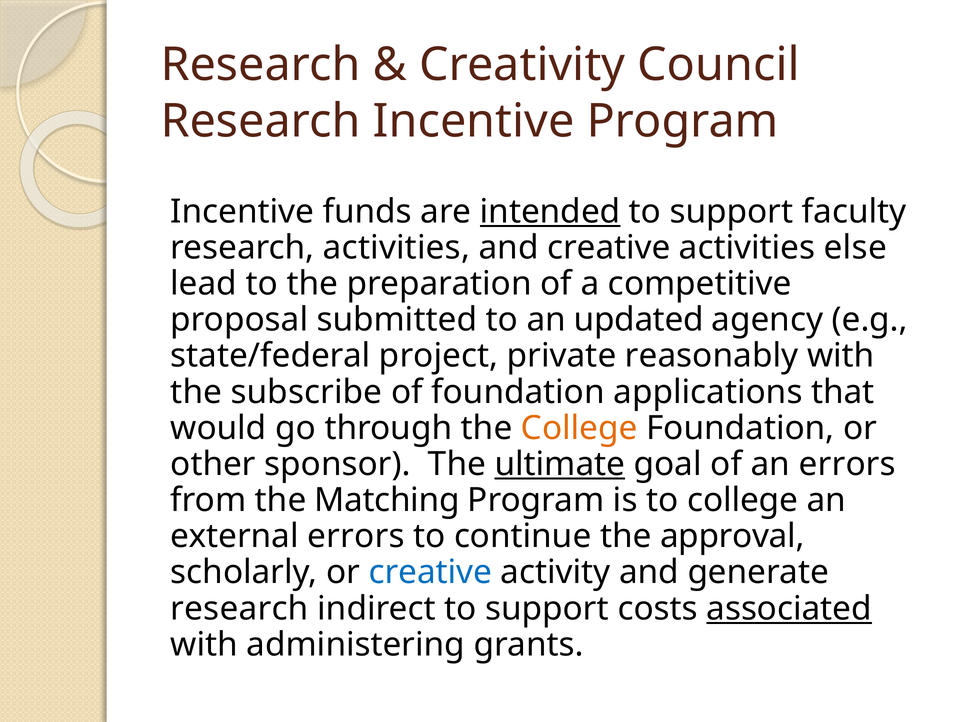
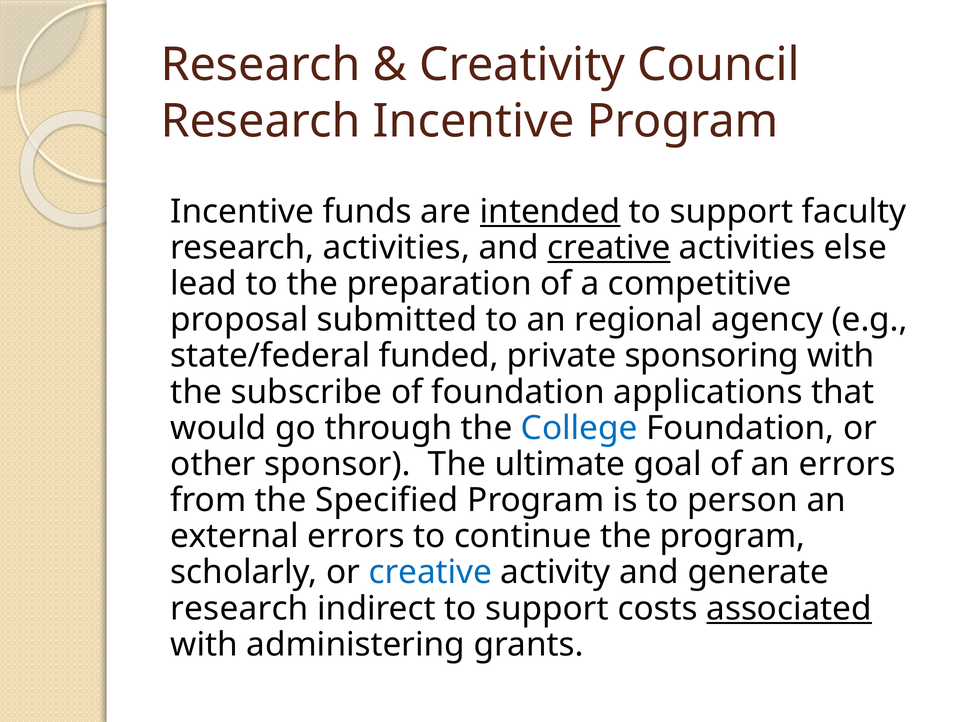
creative at (609, 248) underline: none -> present
updated: updated -> regional
project: project -> funded
reasonably: reasonably -> sponsoring
College at (579, 428) colour: orange -> blue
ultimate underline: present -> none
Matching: Matching -> Specified
to college: college -> person
the approval: approval -> program
